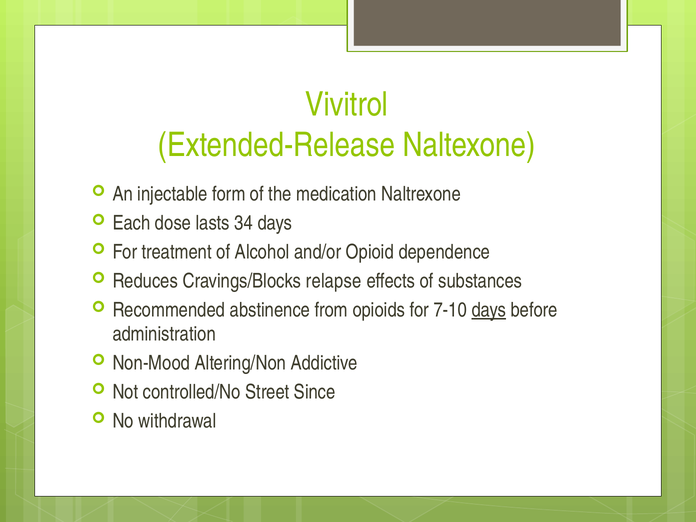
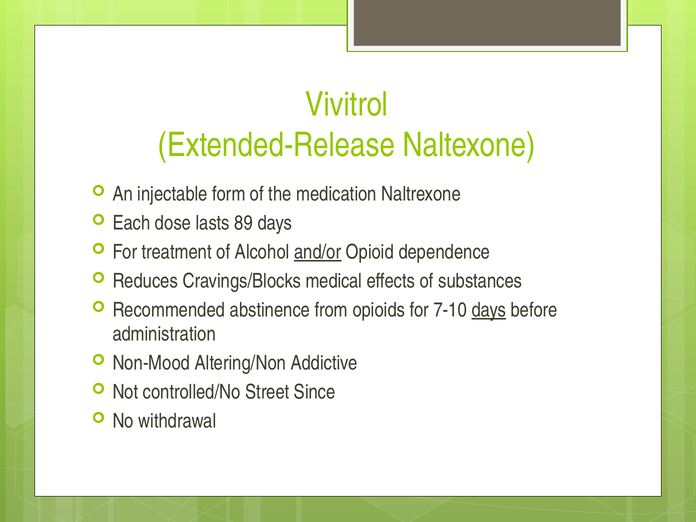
34: 34 -> 89
and/or underline: none -> present
relapse: relapse -> medical
